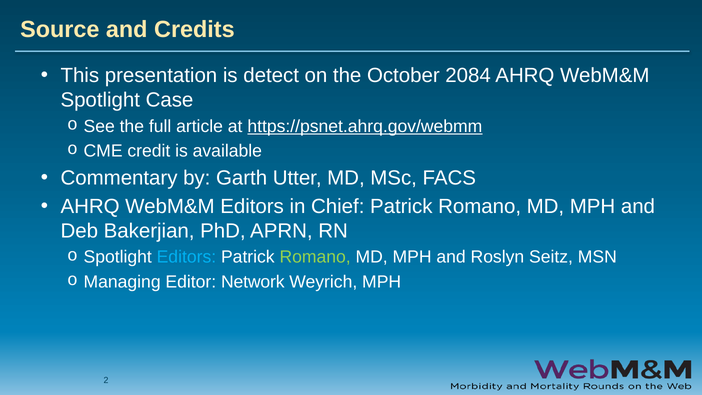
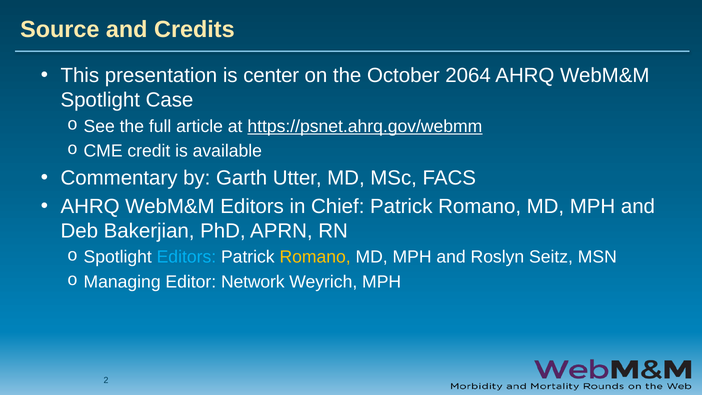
detect: detect -> center
2084: 2084 -> 2064
Romano at (315, 257) colour: light green -> yellow
